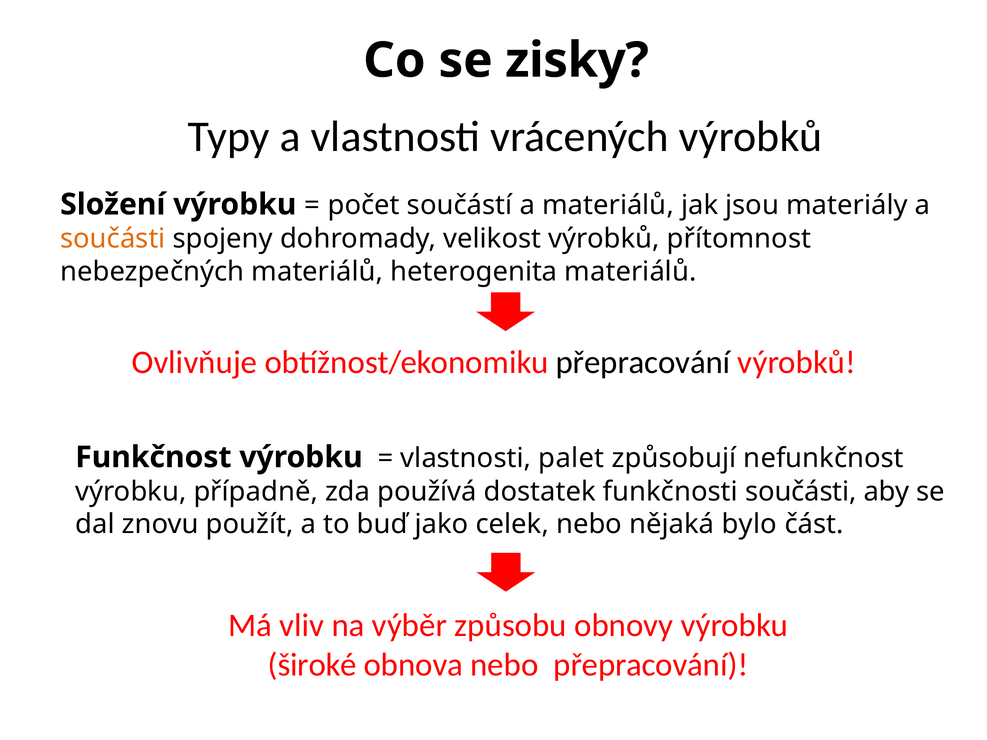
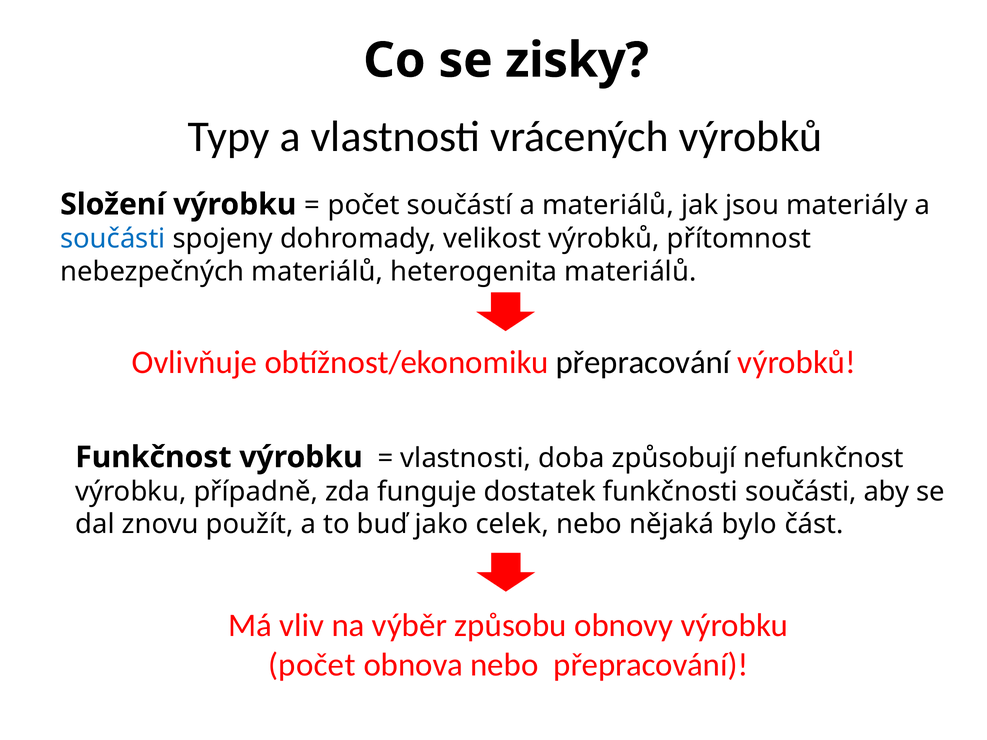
součásti at (113, 239) colour: orange -> blue
palet: palet -> doba
používá: používá -> funguje
široké at (312, 665): široké -> počet
